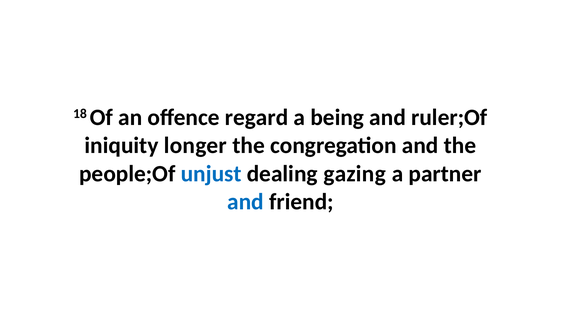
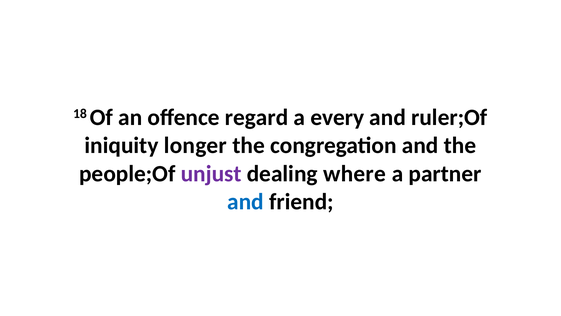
being: being -> every
unjust colour: blue -> purple
gazing: gazing -> where
